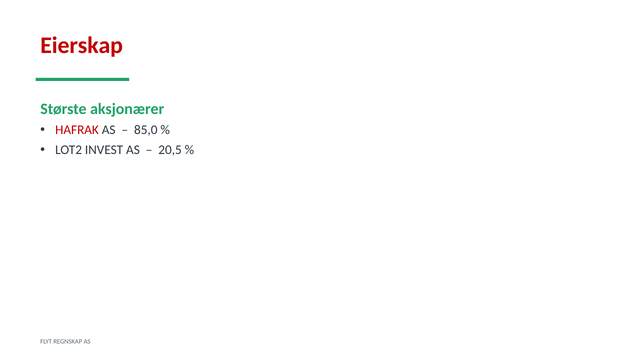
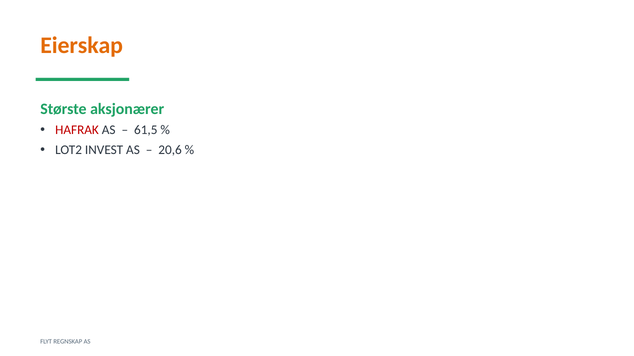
Eierskap colour: red -> orange
85,0: 85,0 -> 61,5
20,5: 20,5 -> 20,6
